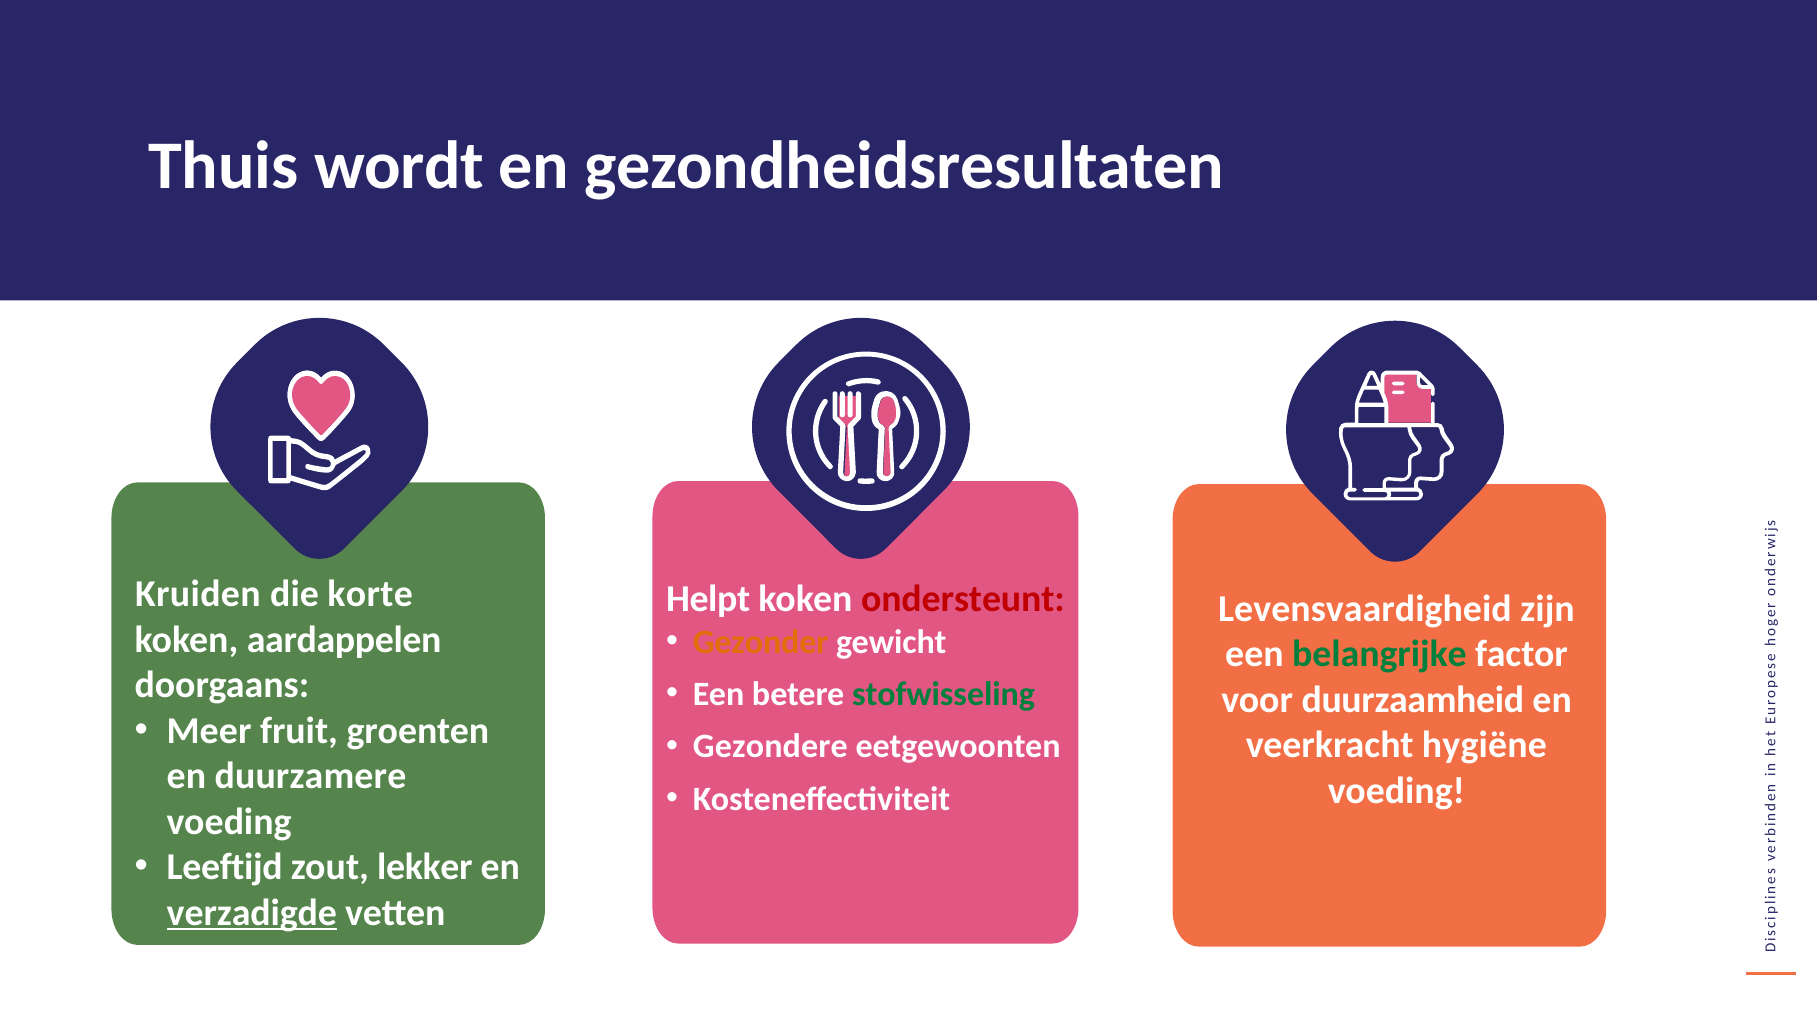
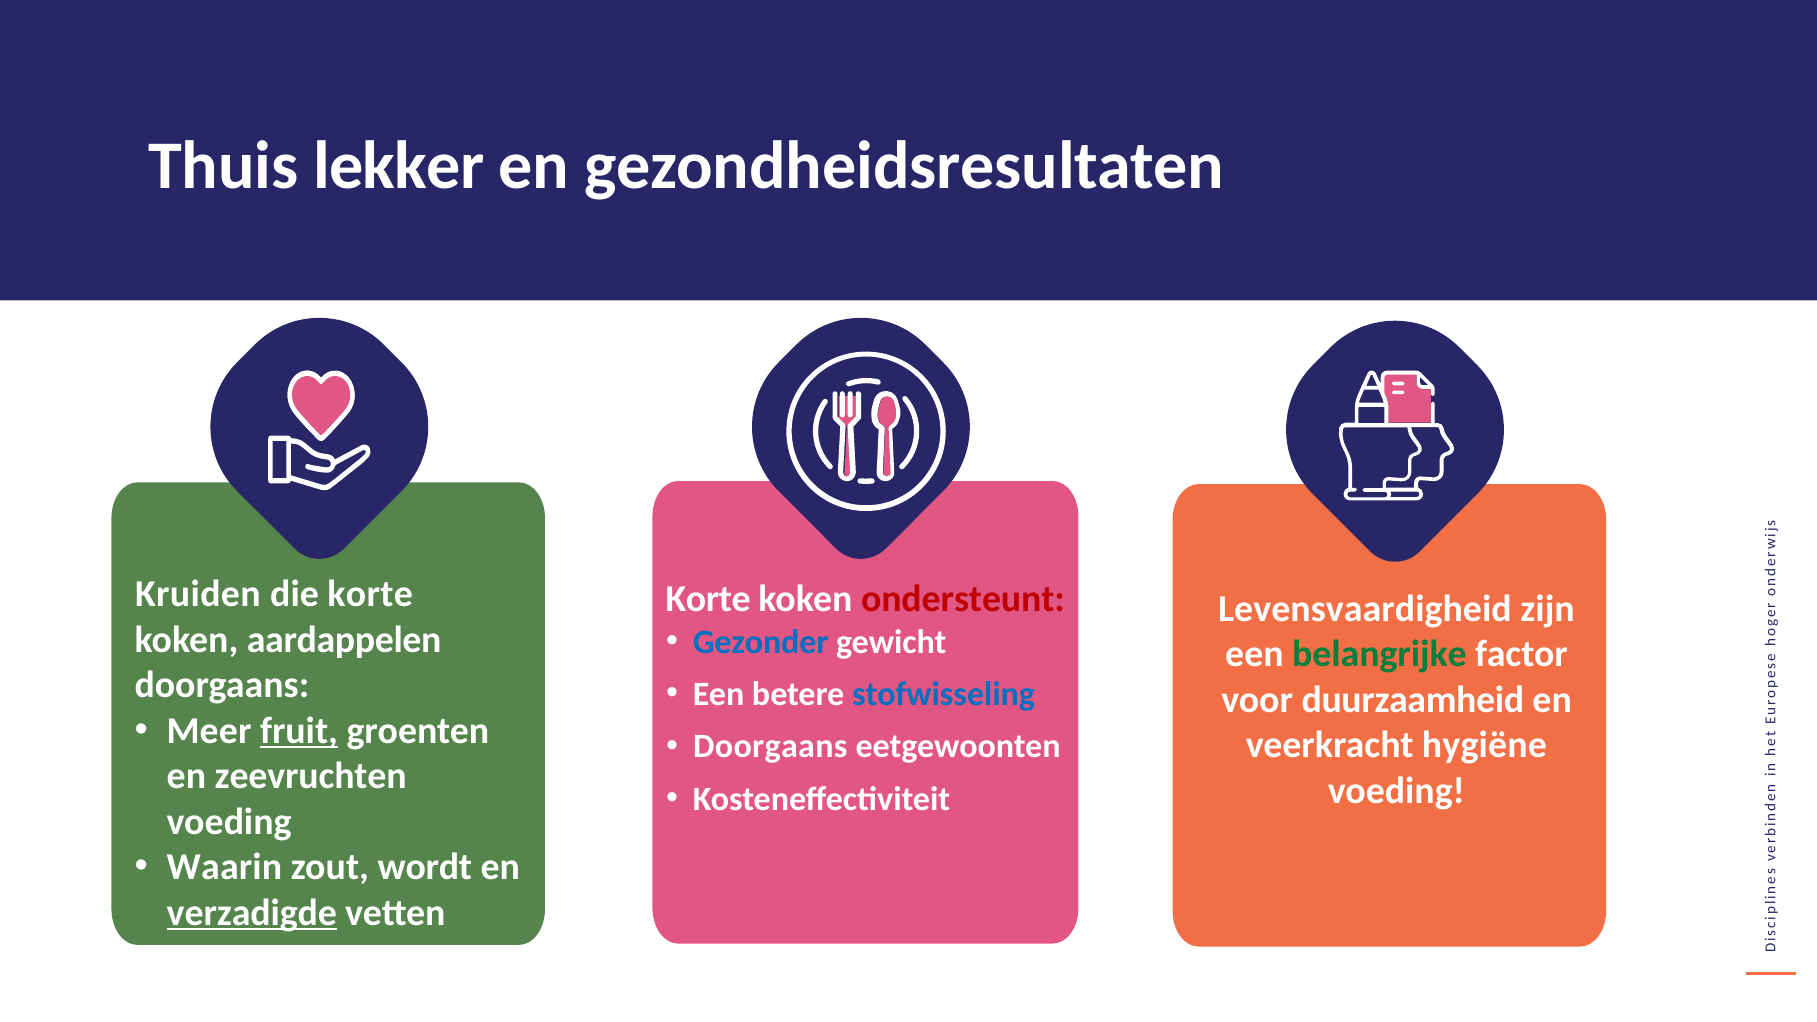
wordt: wordt -> lekker
Helpt at (708, 599): Helpt -> Korte
Gezonder colour: orange -> blue
stofwisseling colour: green -> blue
fruit underline: none -> present
Gezondere at (770, 747): Gezondere -> Doorgaans
duurzamere: duurzamere -> zeevruchten
Leeftijd: Leeftijd -> Waarin
lekker: lekker -> wordt
